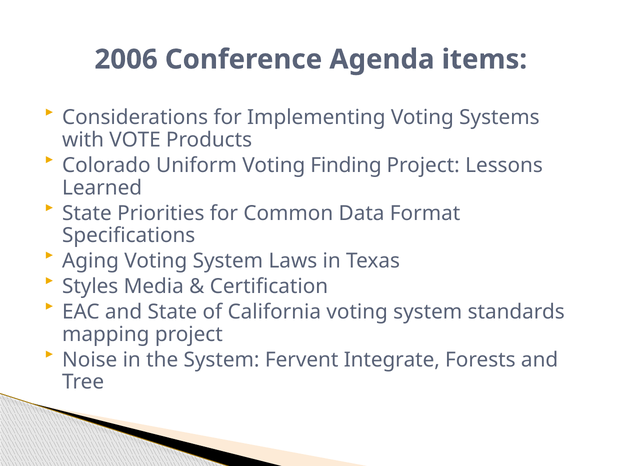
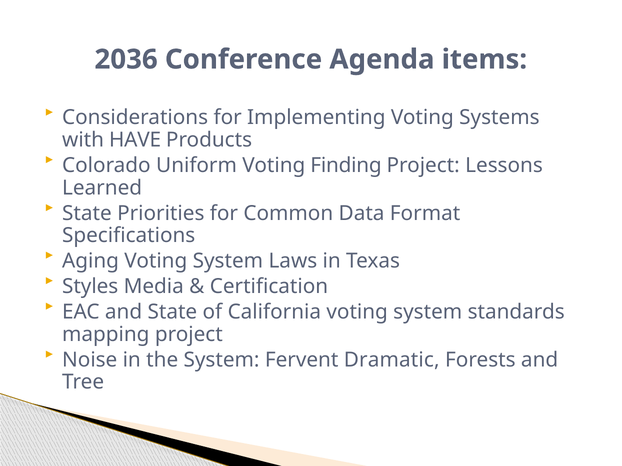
2006: 2006 -> 2036
VOTE: VOTE -> HAVE
Integrate: Integrate -> Dramatic
